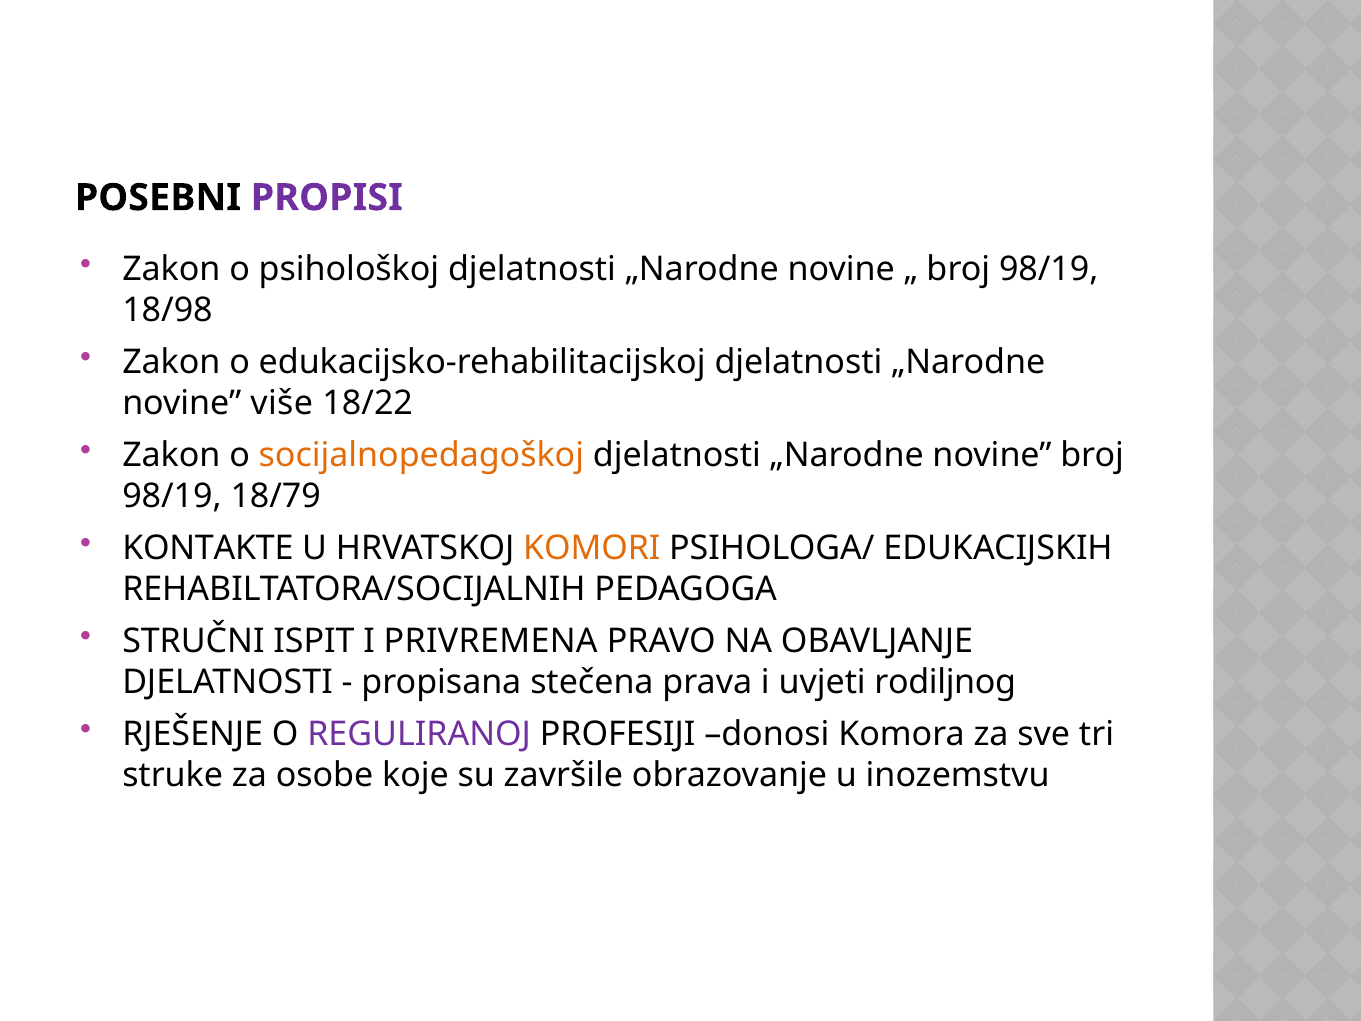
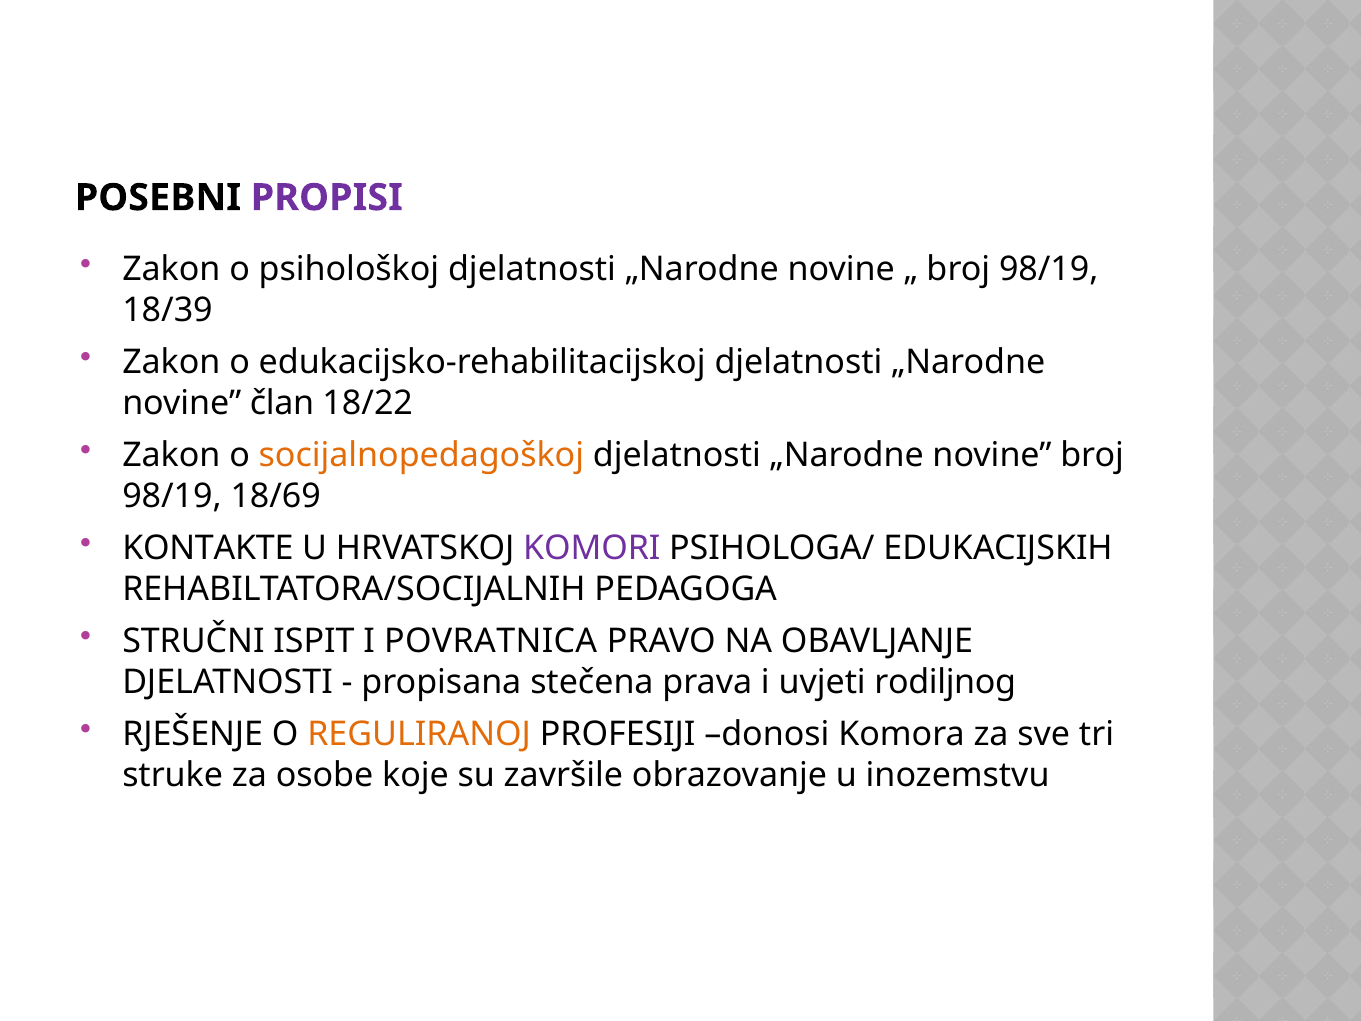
18/98: 18/98 -> 18/39
više: više -> član
18/79: 18/79 -> 18/69
KOMORI colour: orange -> purple
PRIVREMENA: PRIVREMENA -> POVRATNICA
REGULIRANOJ colour: purple -> orange
